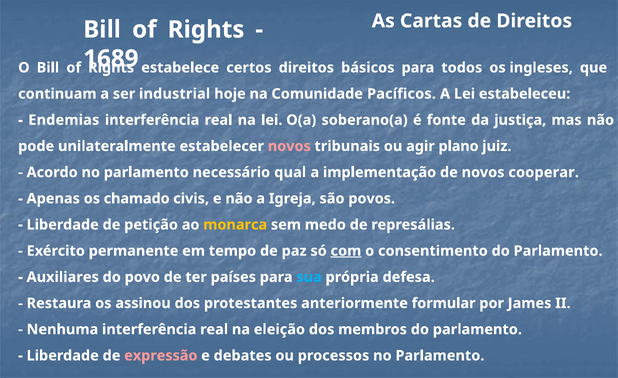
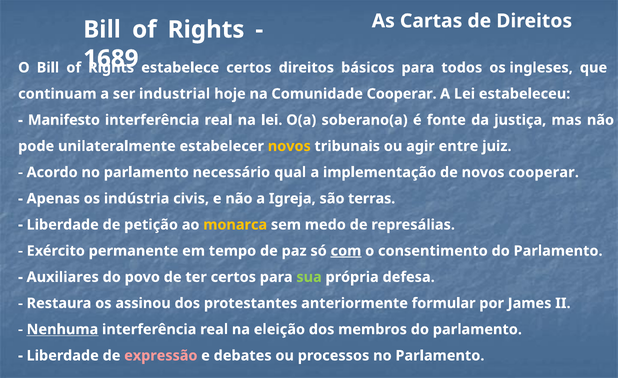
Comunidade Pacíficos: Pacíficos -> Cooperar
Endemias: Endemias -> Manifesto
novos at (289, 146) colour: pink -> yellow
plano: plano -> entre
chamado: chamado -> indústria
povos: povos -> terras
ter países: países -> certos
sua colour: light blue -> light green
Nenhuma underline: none -> present
